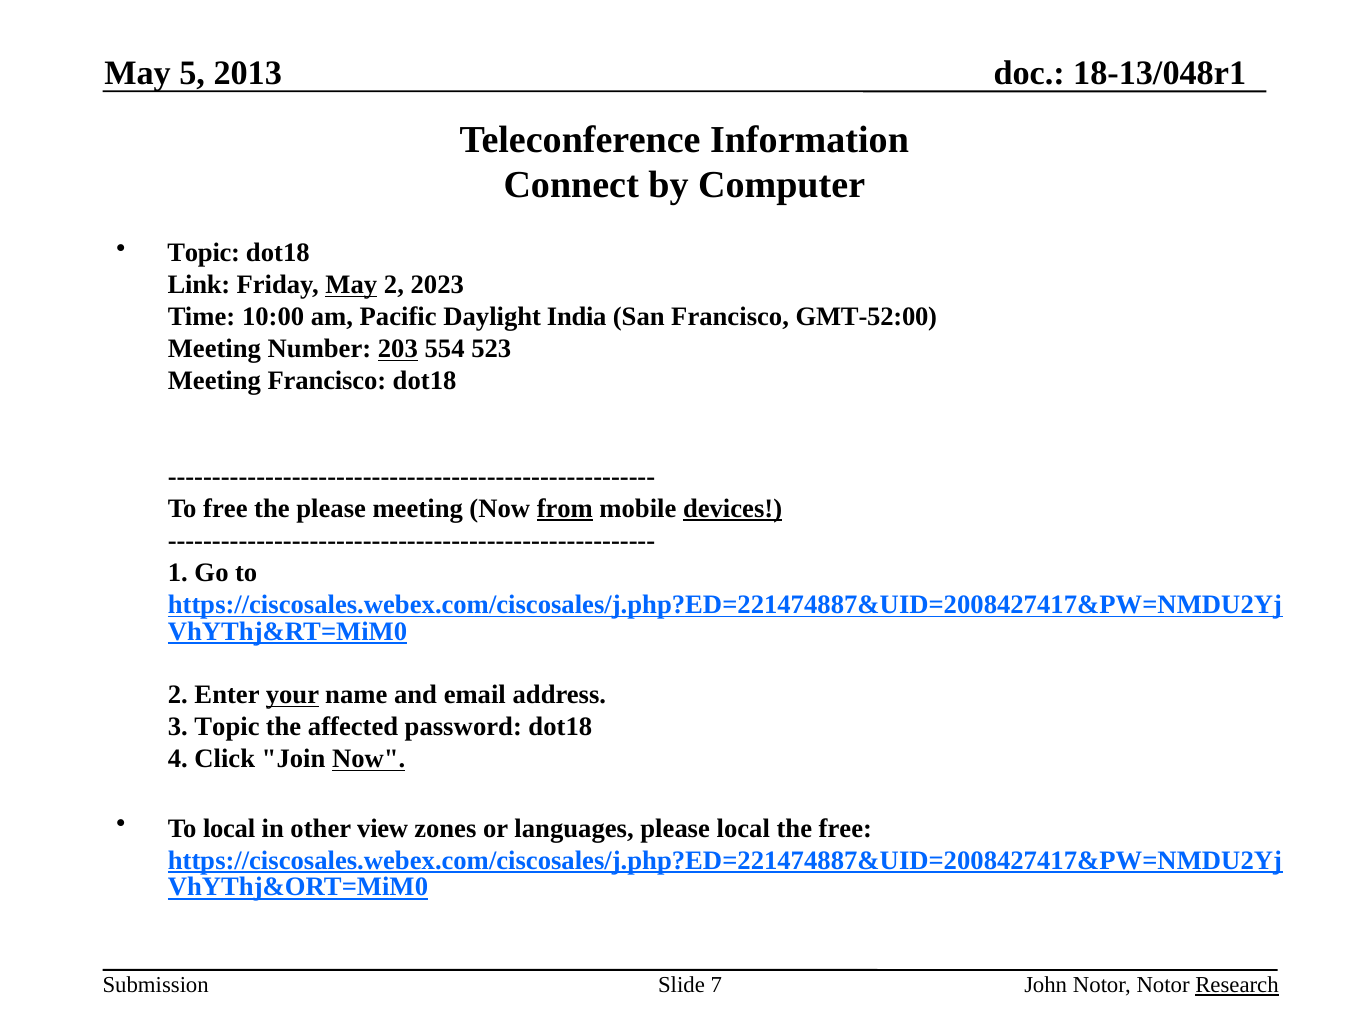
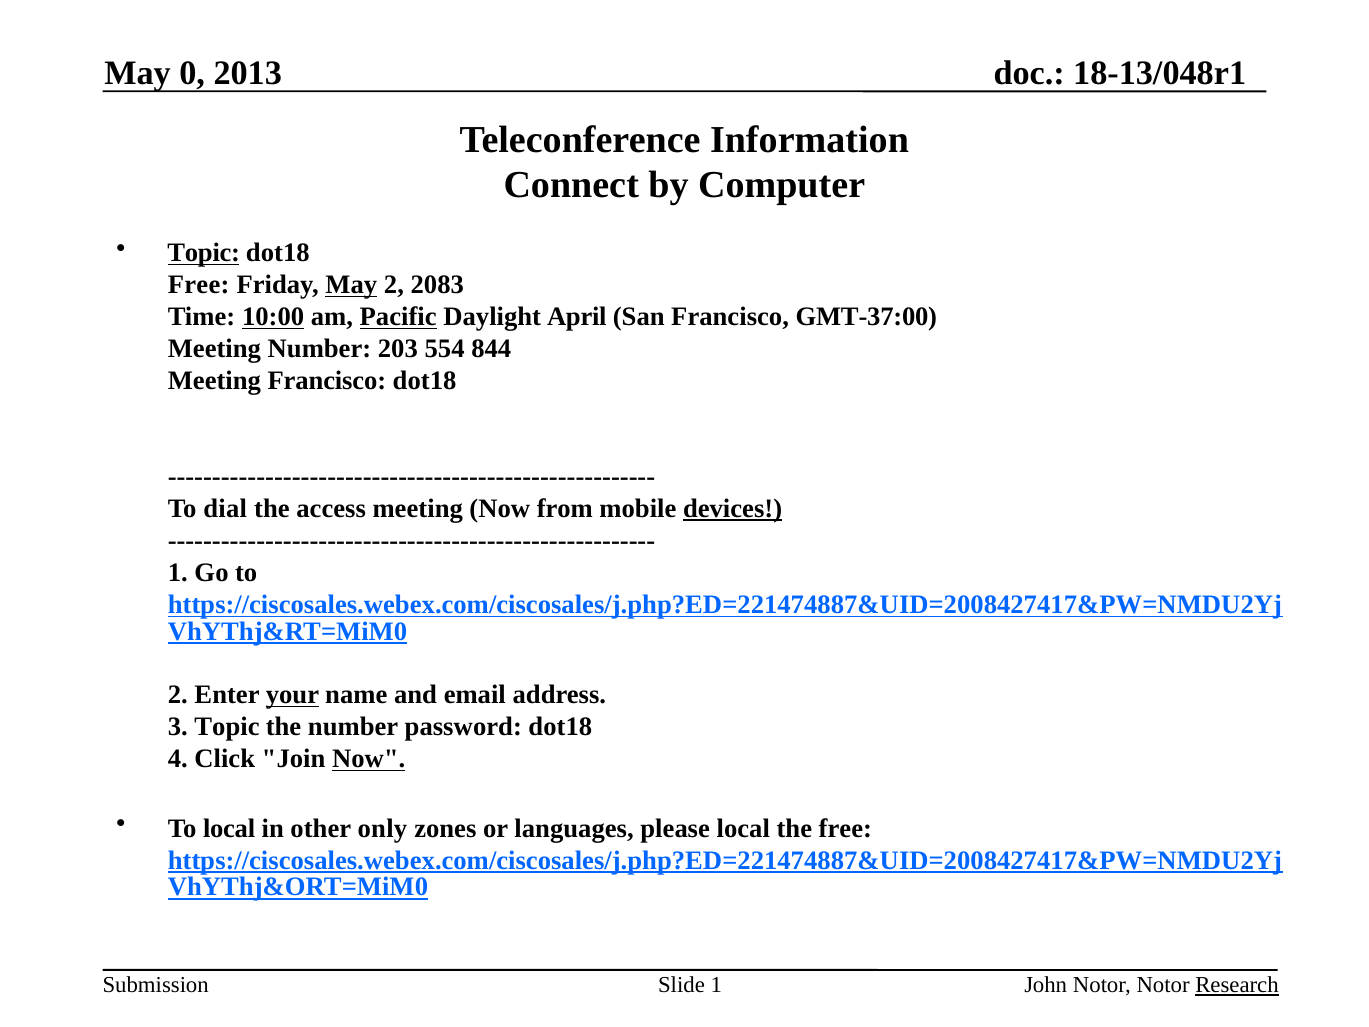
5: 5 -> 0
Topic at (204, 253) underline: none -> present
Link at (199, 285): Link -> Free
2023: 2023 -> 2083
10:00 underline: none -> present
Pacific underline: none -> present
India: India -> April
GMT-52:00: GMT-52:00 -> GMT-37:00
203 underline: present -> none
523: 523 -> 844
To free: free -> dial
the please: please -> access
from underline: present -> none
the affected: affected -> number
view: view -> only
Slide 7: 7 -> 1
